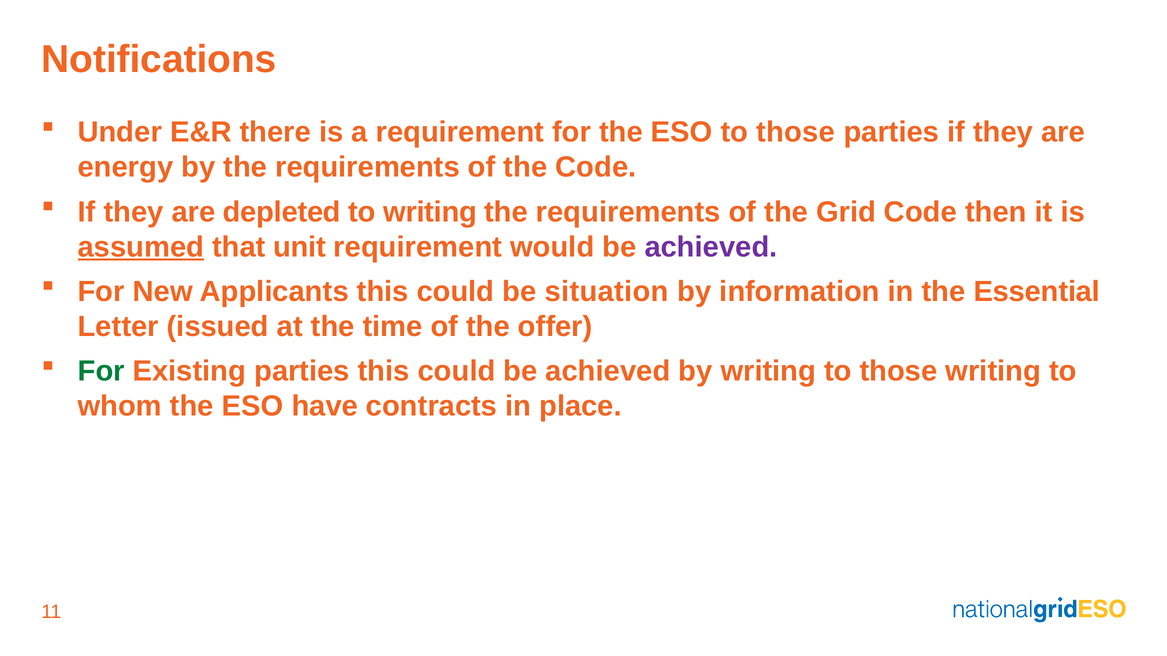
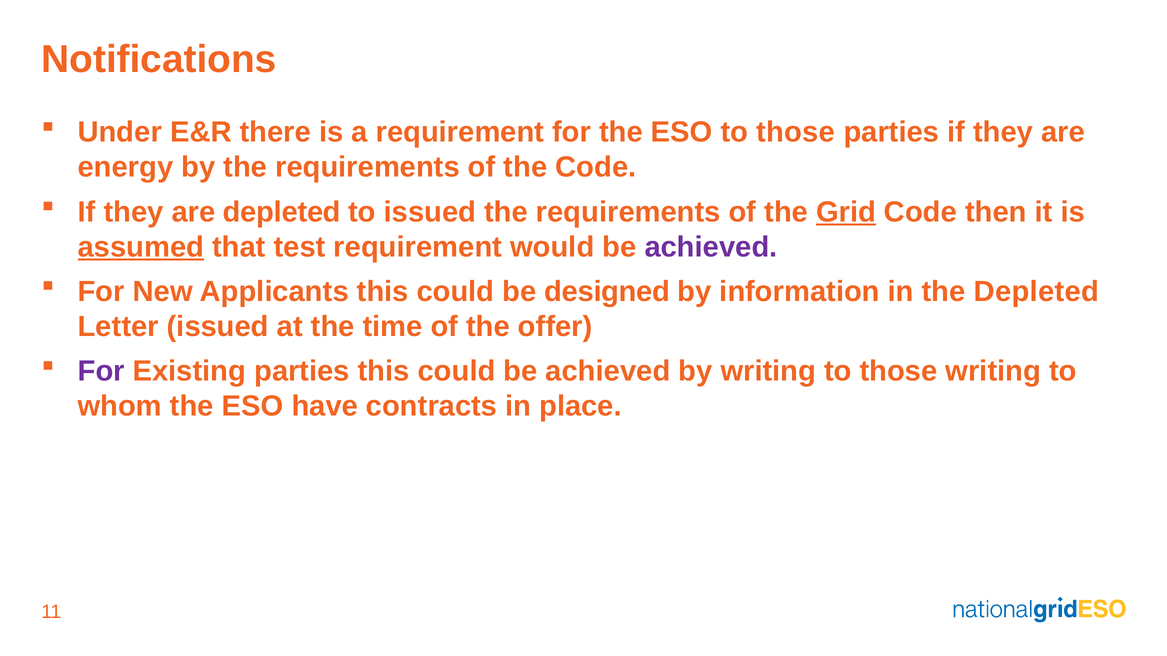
to writing: writing -> issued
Grid underline: none -> present
unit: unit -> test
situation: situation -> designed
the Essential: Essential -> Depleted
For at (101, 372) colour: green -> purple
